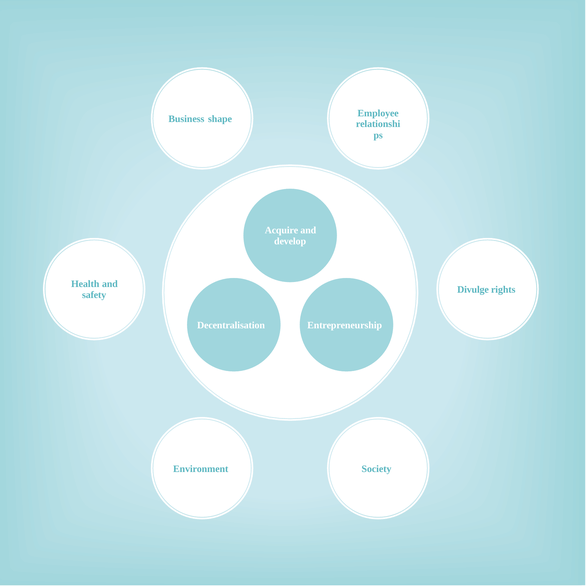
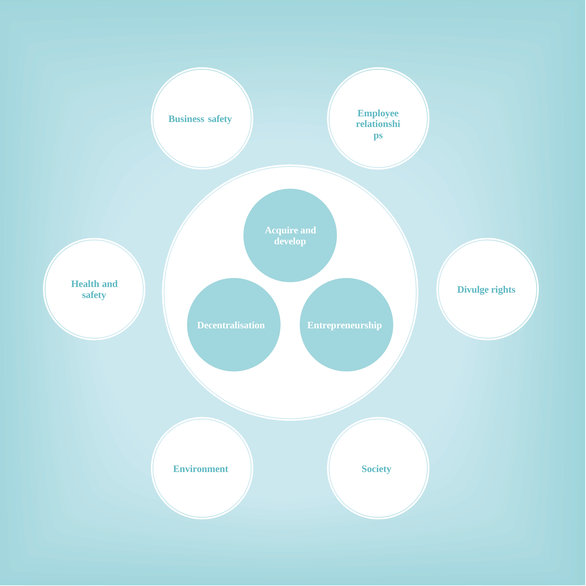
Business shape: shape -> safety
